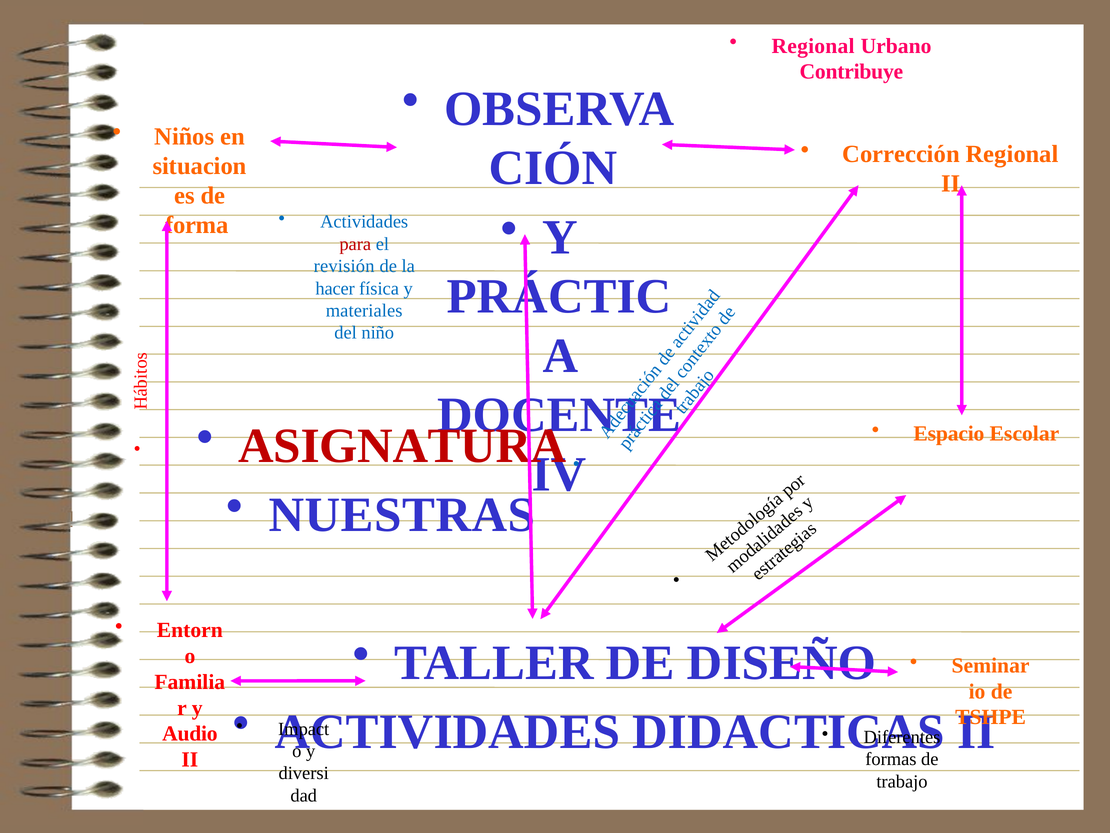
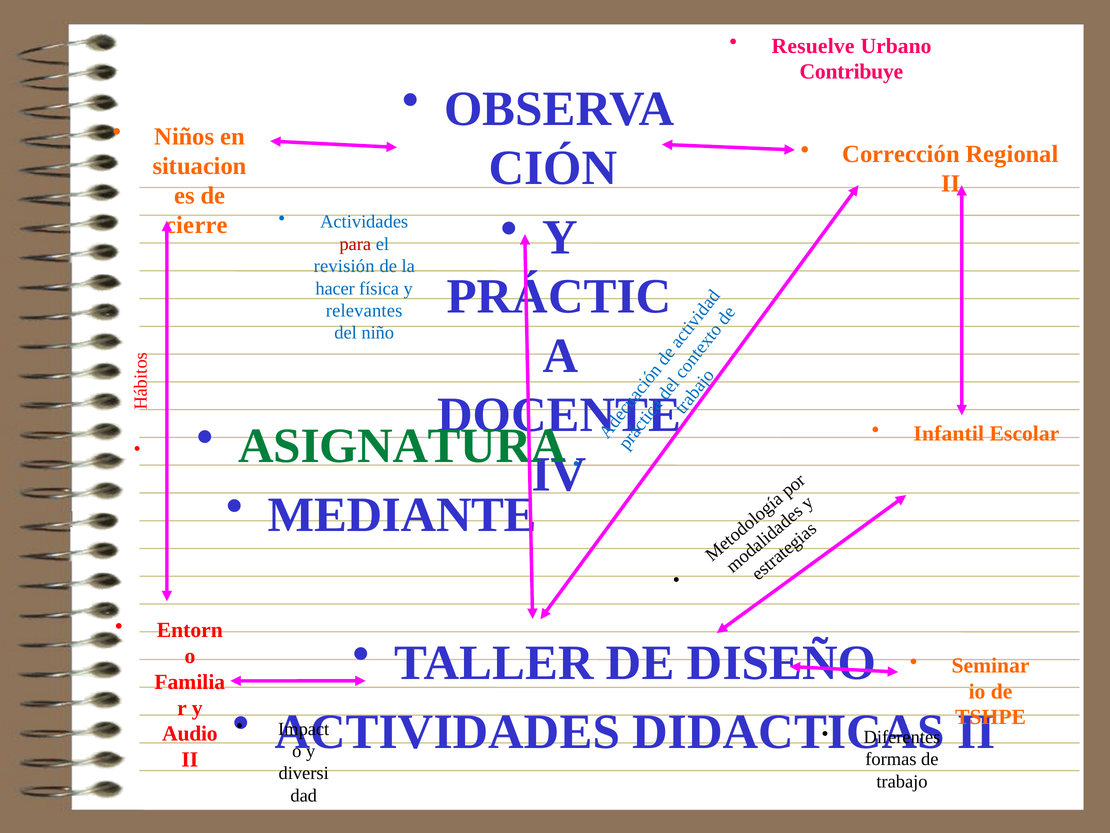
Regional at (813, 46): Regional -> Resuelve
forma: forma -> cierre
materiales: materiales -> relevantes
ASIGNATURA colour: red -> green
Espacio: Espacio -> Infantil
NUESTRAS: NUESTRAS -> MEDIANTE
